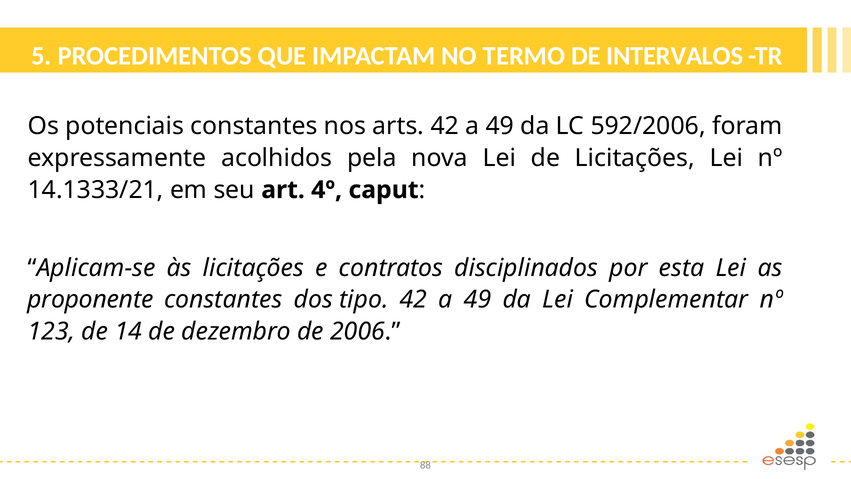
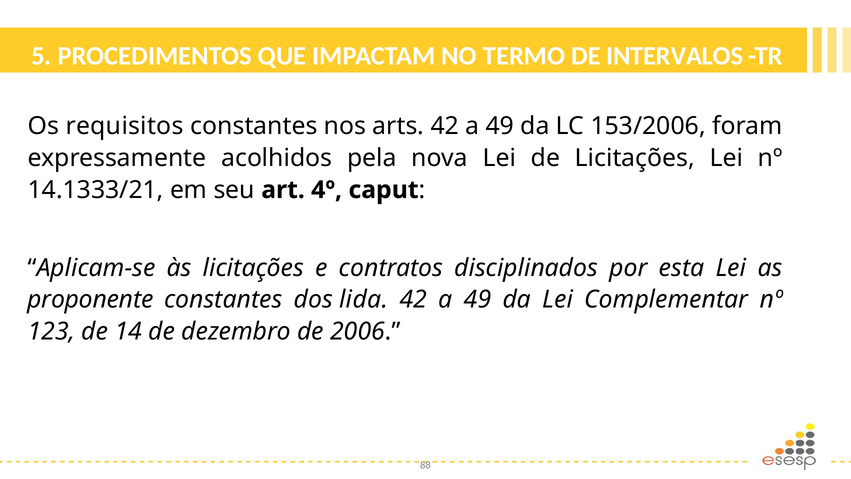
potenciais: potenciais -> requisitos
592/2006: 592/2006 -> 153/2006
tipo: tipo -> lida
